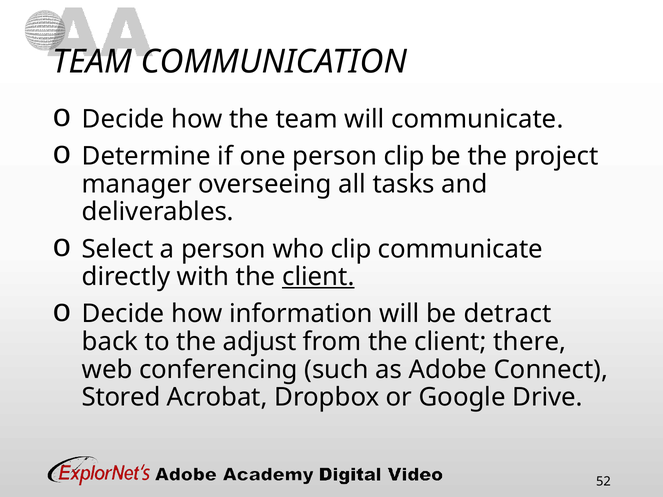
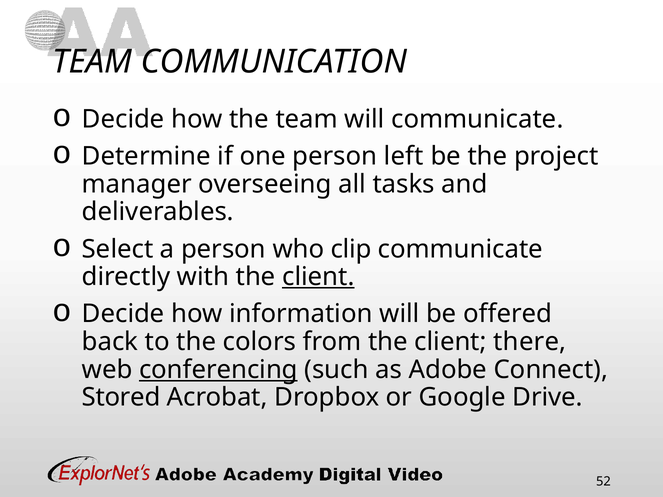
person clip: clip -> left
detract: detract -> offered
adjust: adjust -> colors
conferencing underline: none -> present
